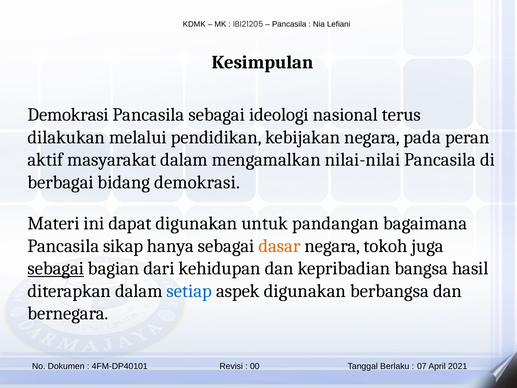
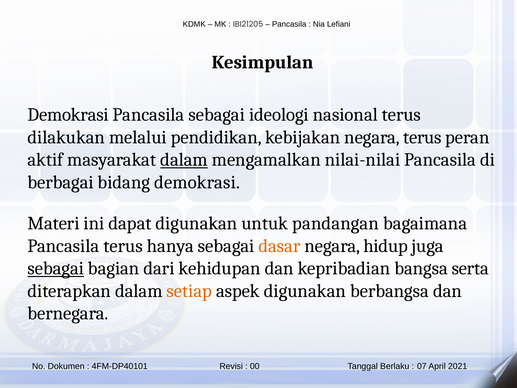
negara pada: pada -> terus
dalam at (184, 160) underline: none -> present
Pancasila sikap: sikap -> terus
tokoh: tokoh -> hidup
hasil: hasil -> serta
setiap colour: blue -> orange
